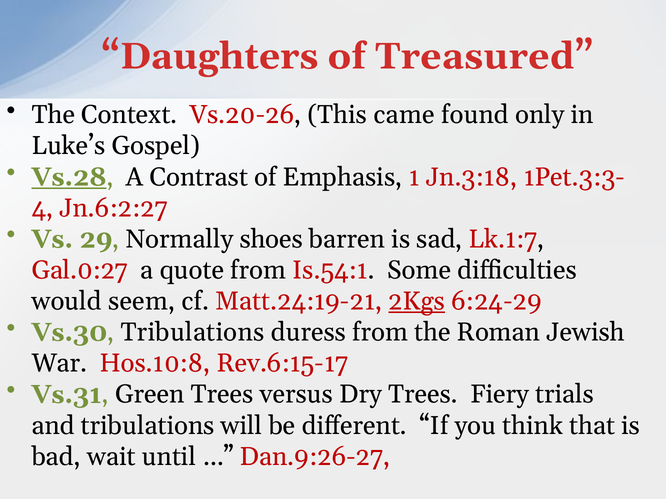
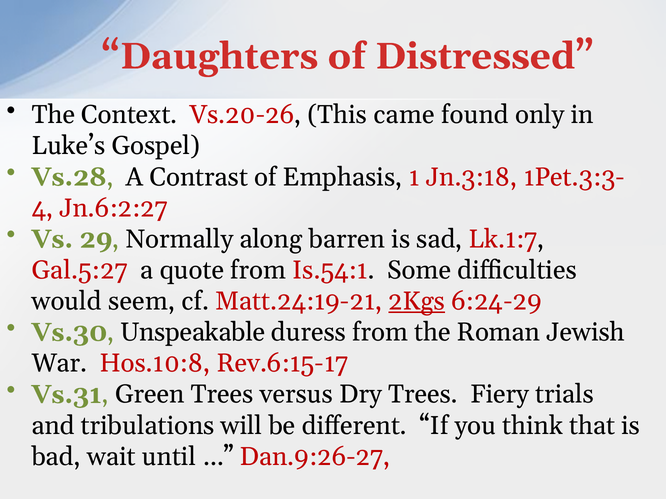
Treasured: Treasured -> Distressed
Vs.28 underline: present -> none
shoes: shoes -> along
Gal.0:27: Gal.0:27 -> Gal.5:27
Tribulations at (192, 333): Tribulations -> Unspeakable
